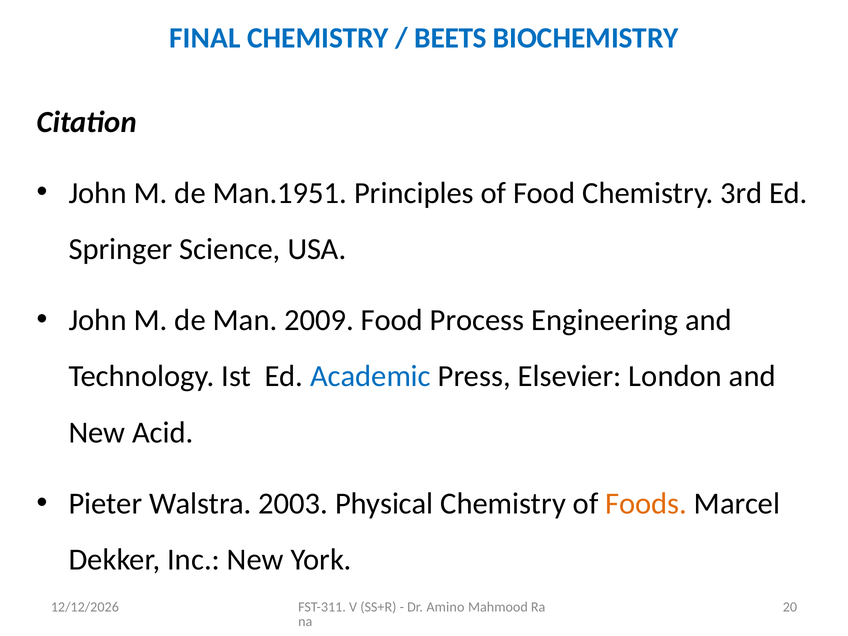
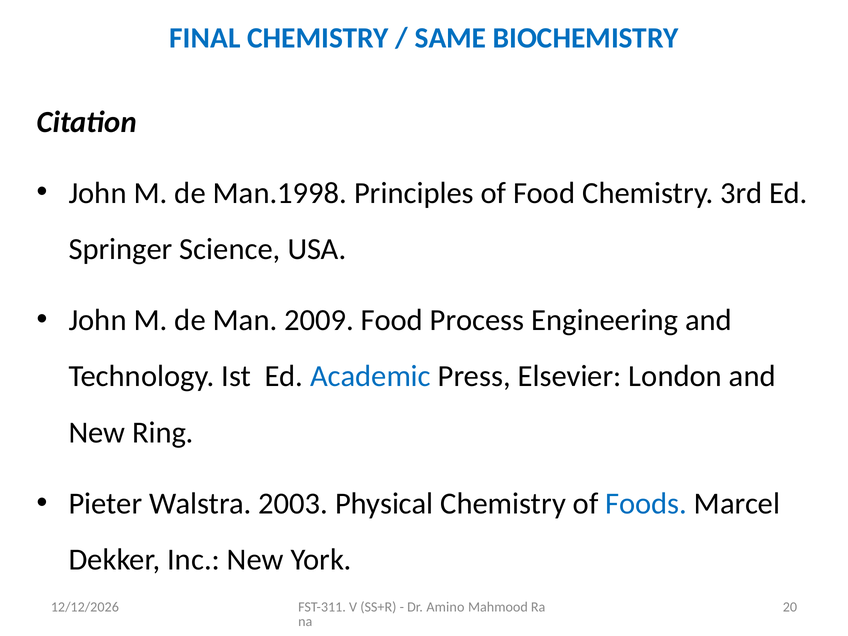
BEETS: BEETS -> SAME
Man.1951: Man.1951 -> Man.1998
Acid: Acid -> Ring
Foods colour: orange -> blue
